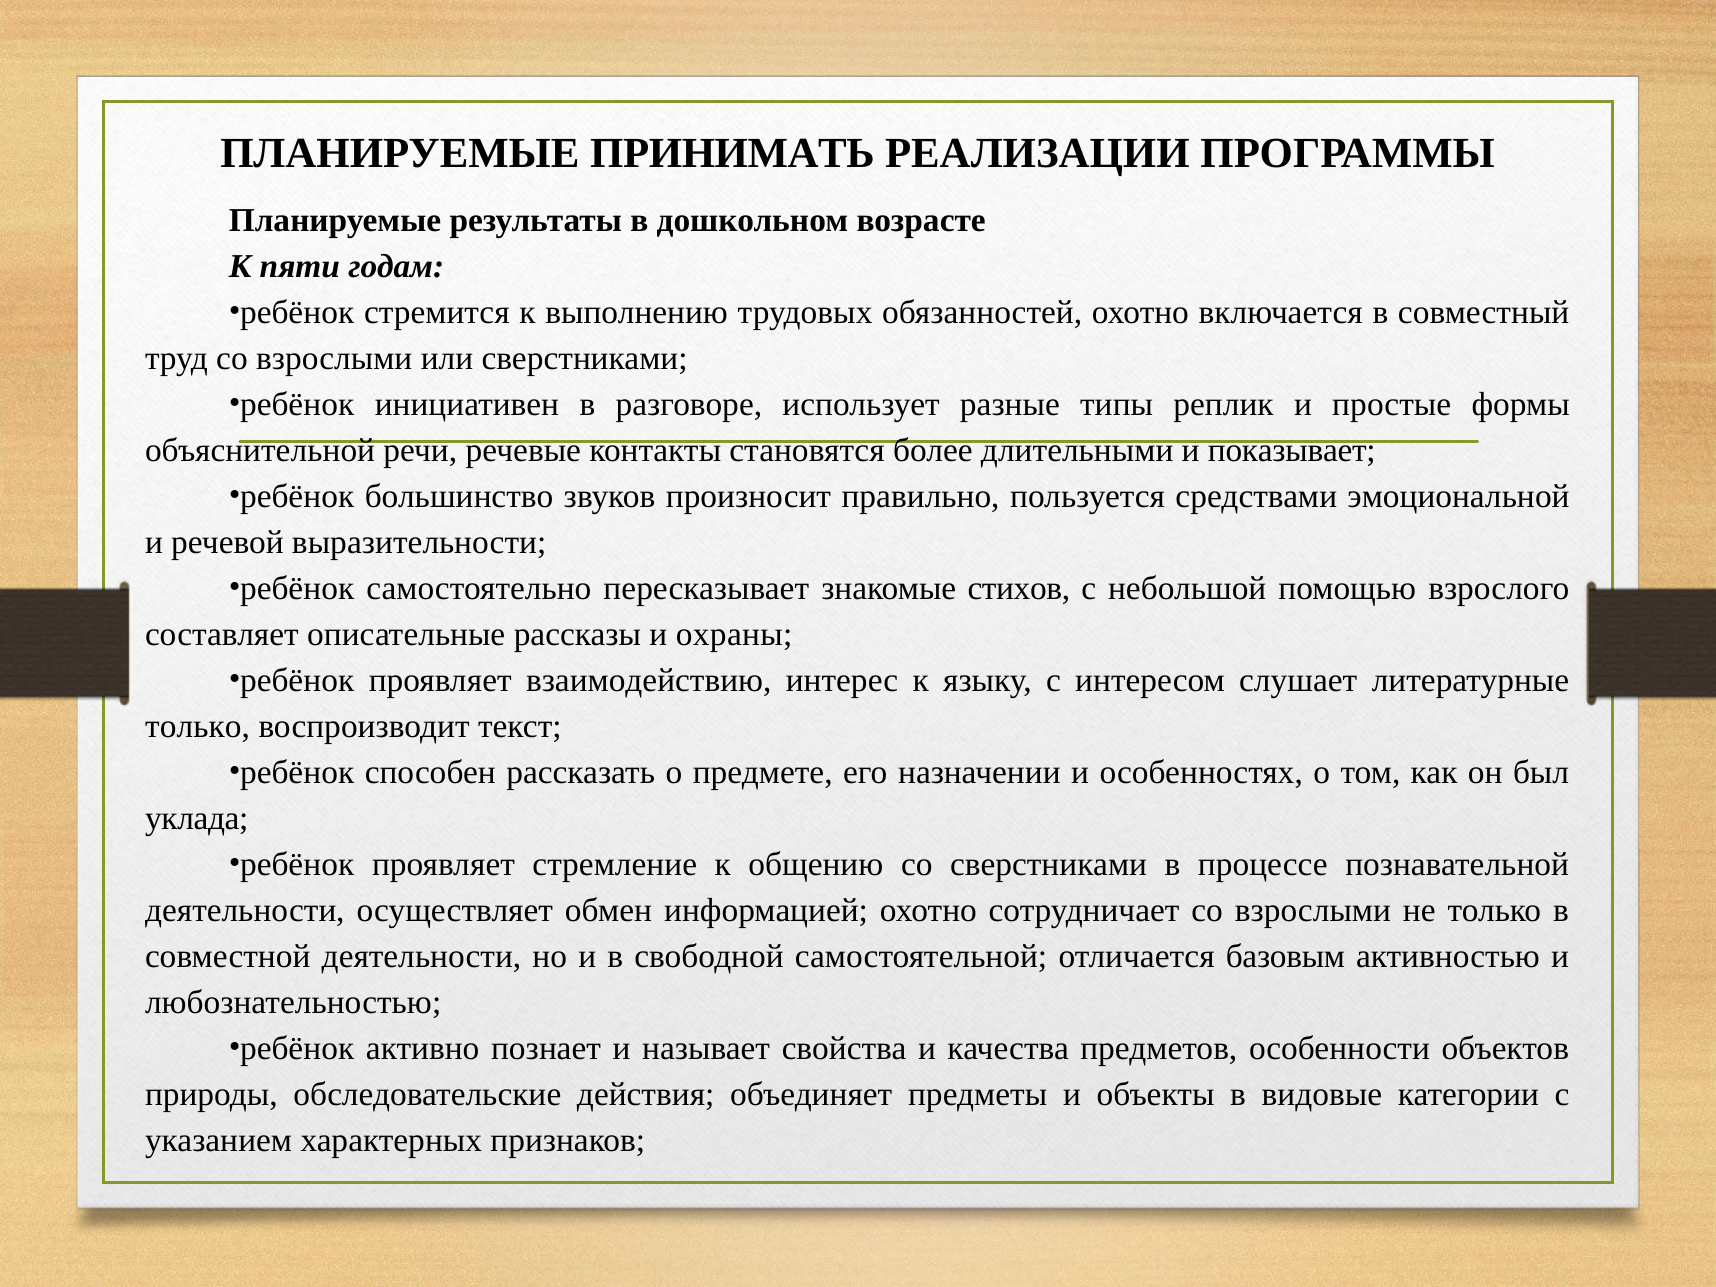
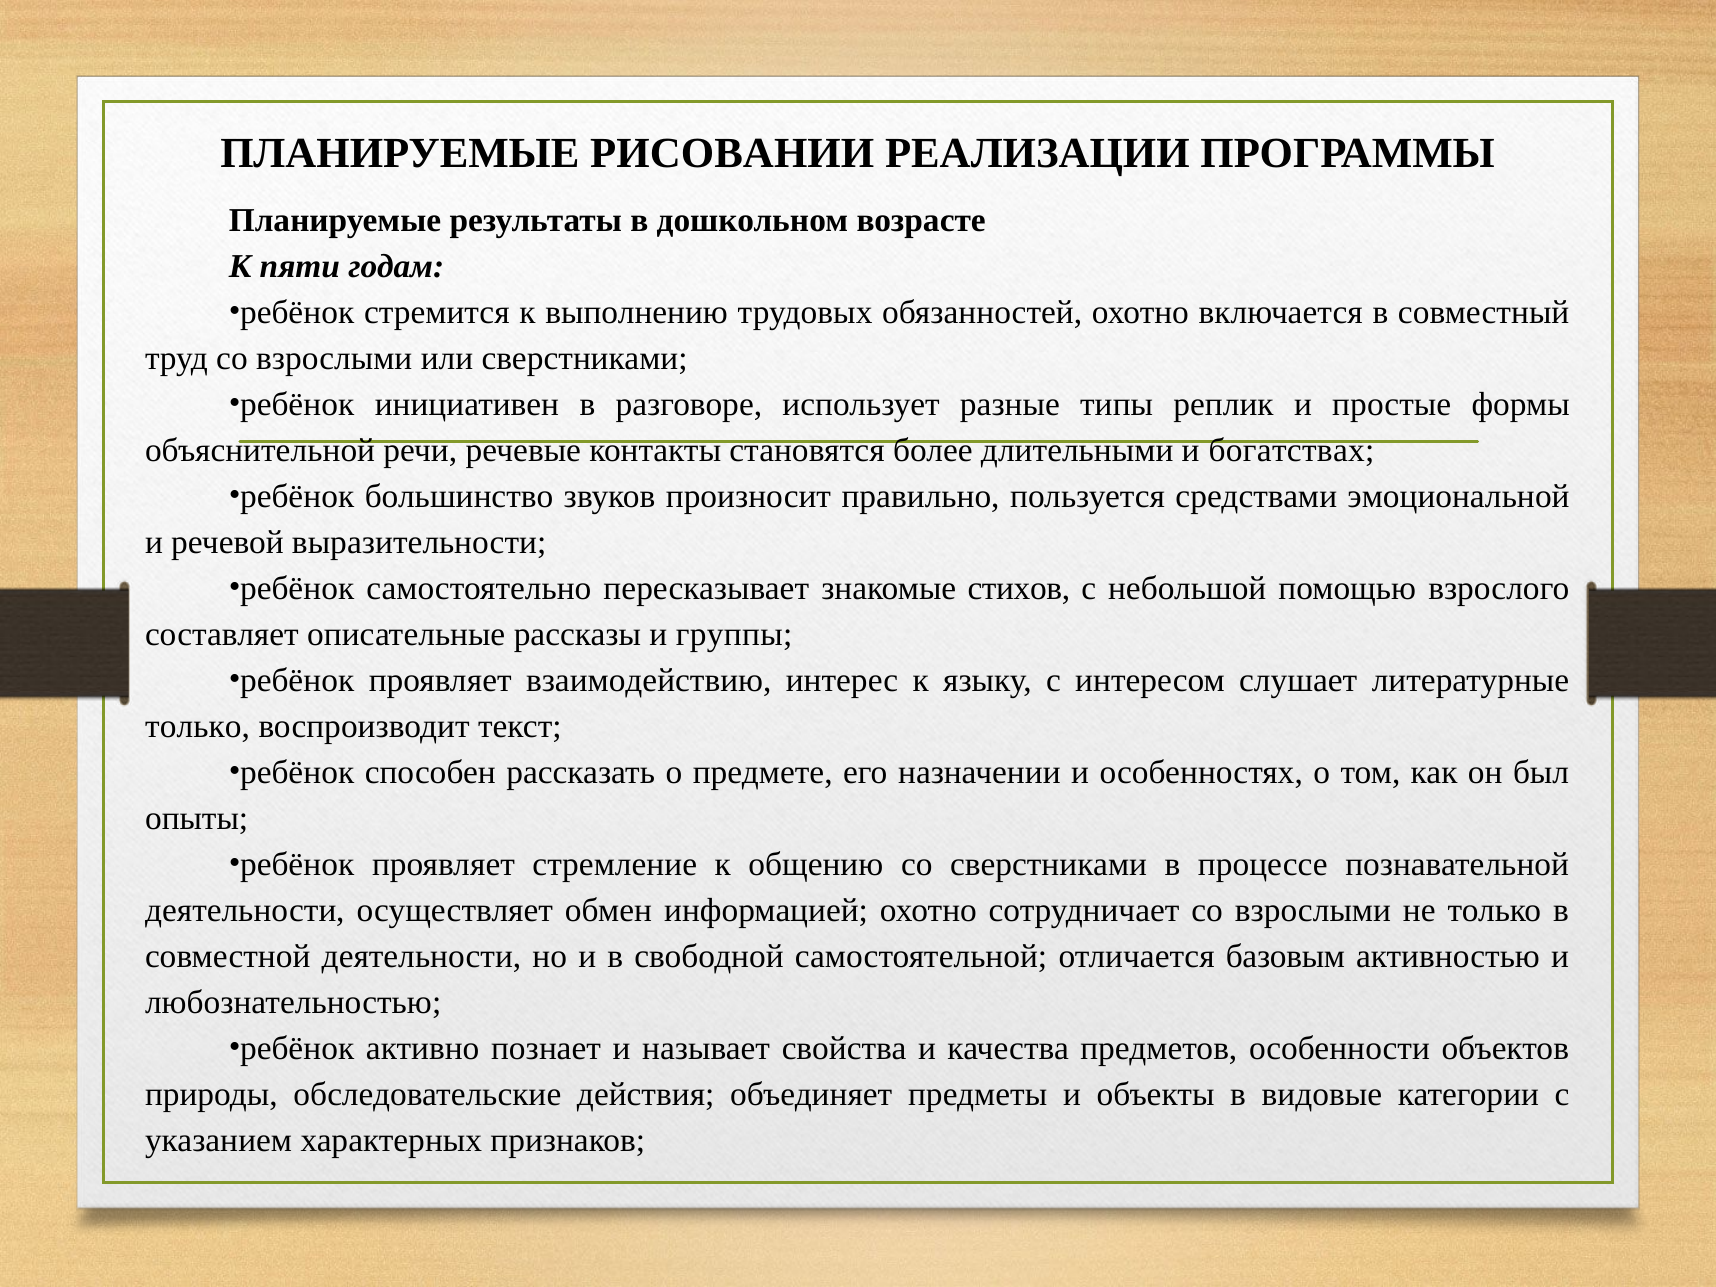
ПРИНИМАТЬ: ПРИНИМАТЬ -> РИСОВАНИИ
показывает: показывает -> богатствах
охраны: охраны -> группы
уклада: уклада -> опыты
